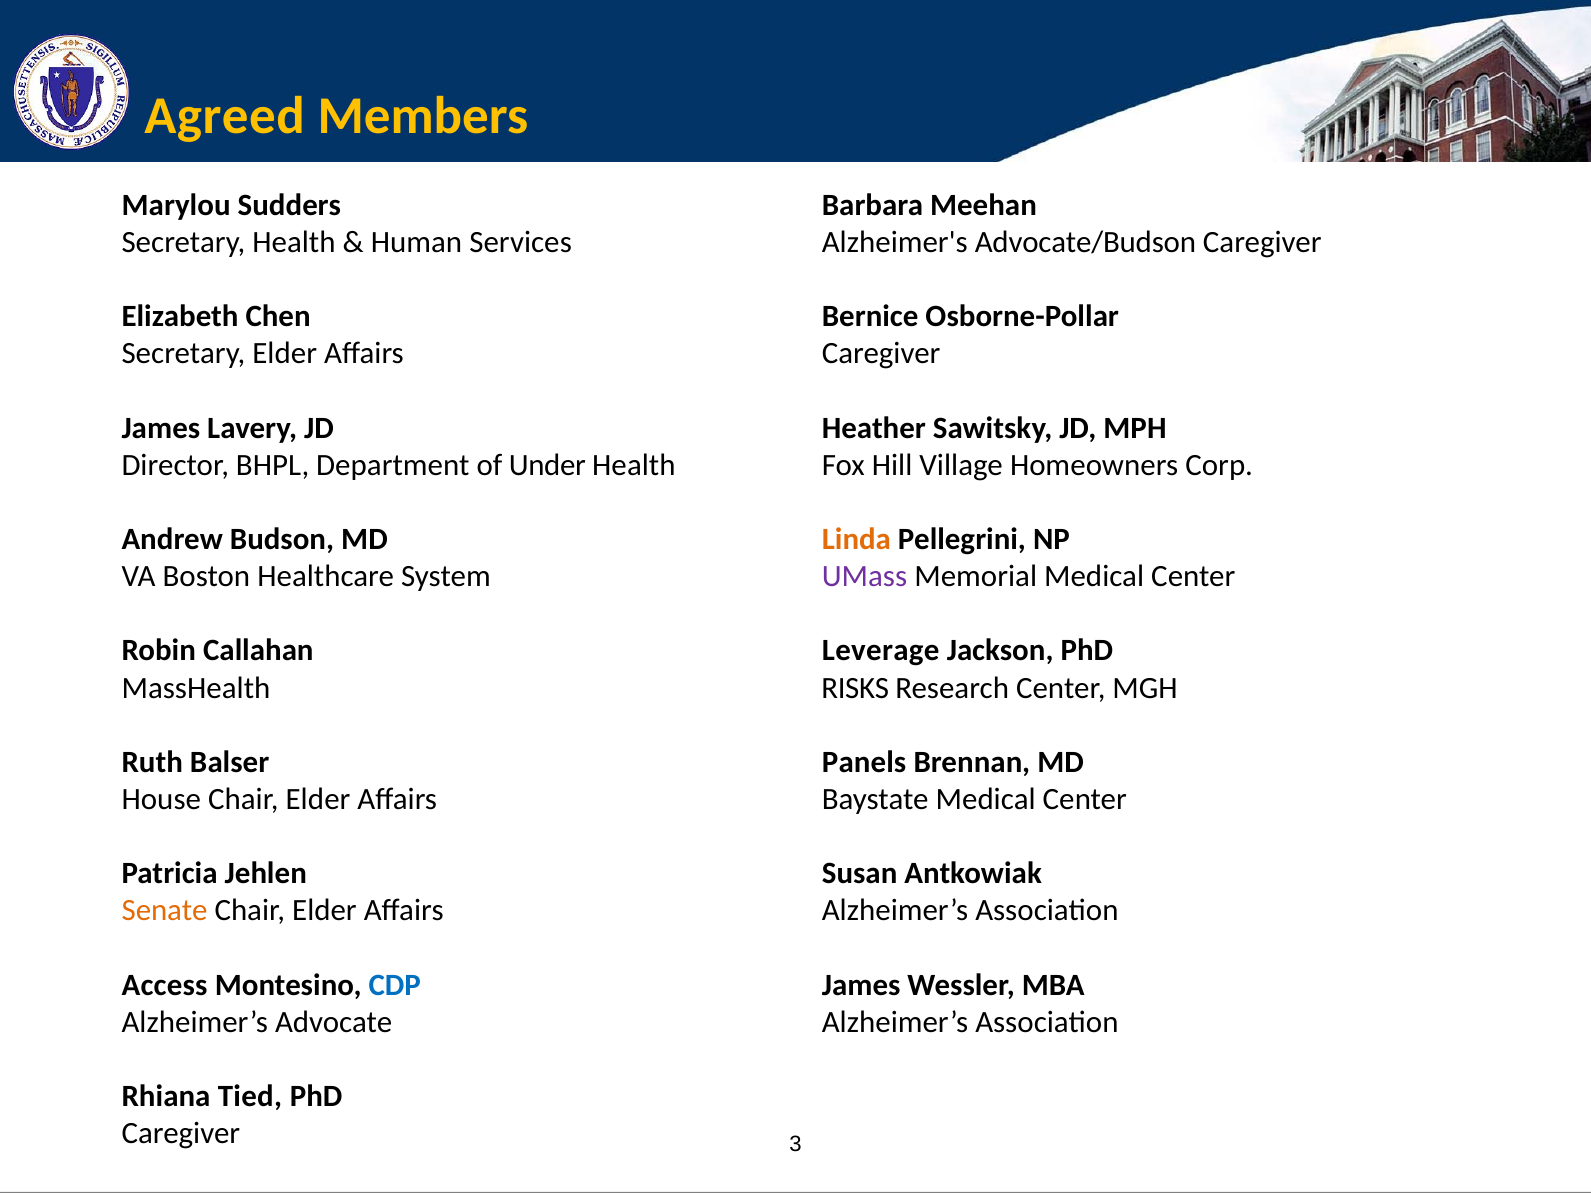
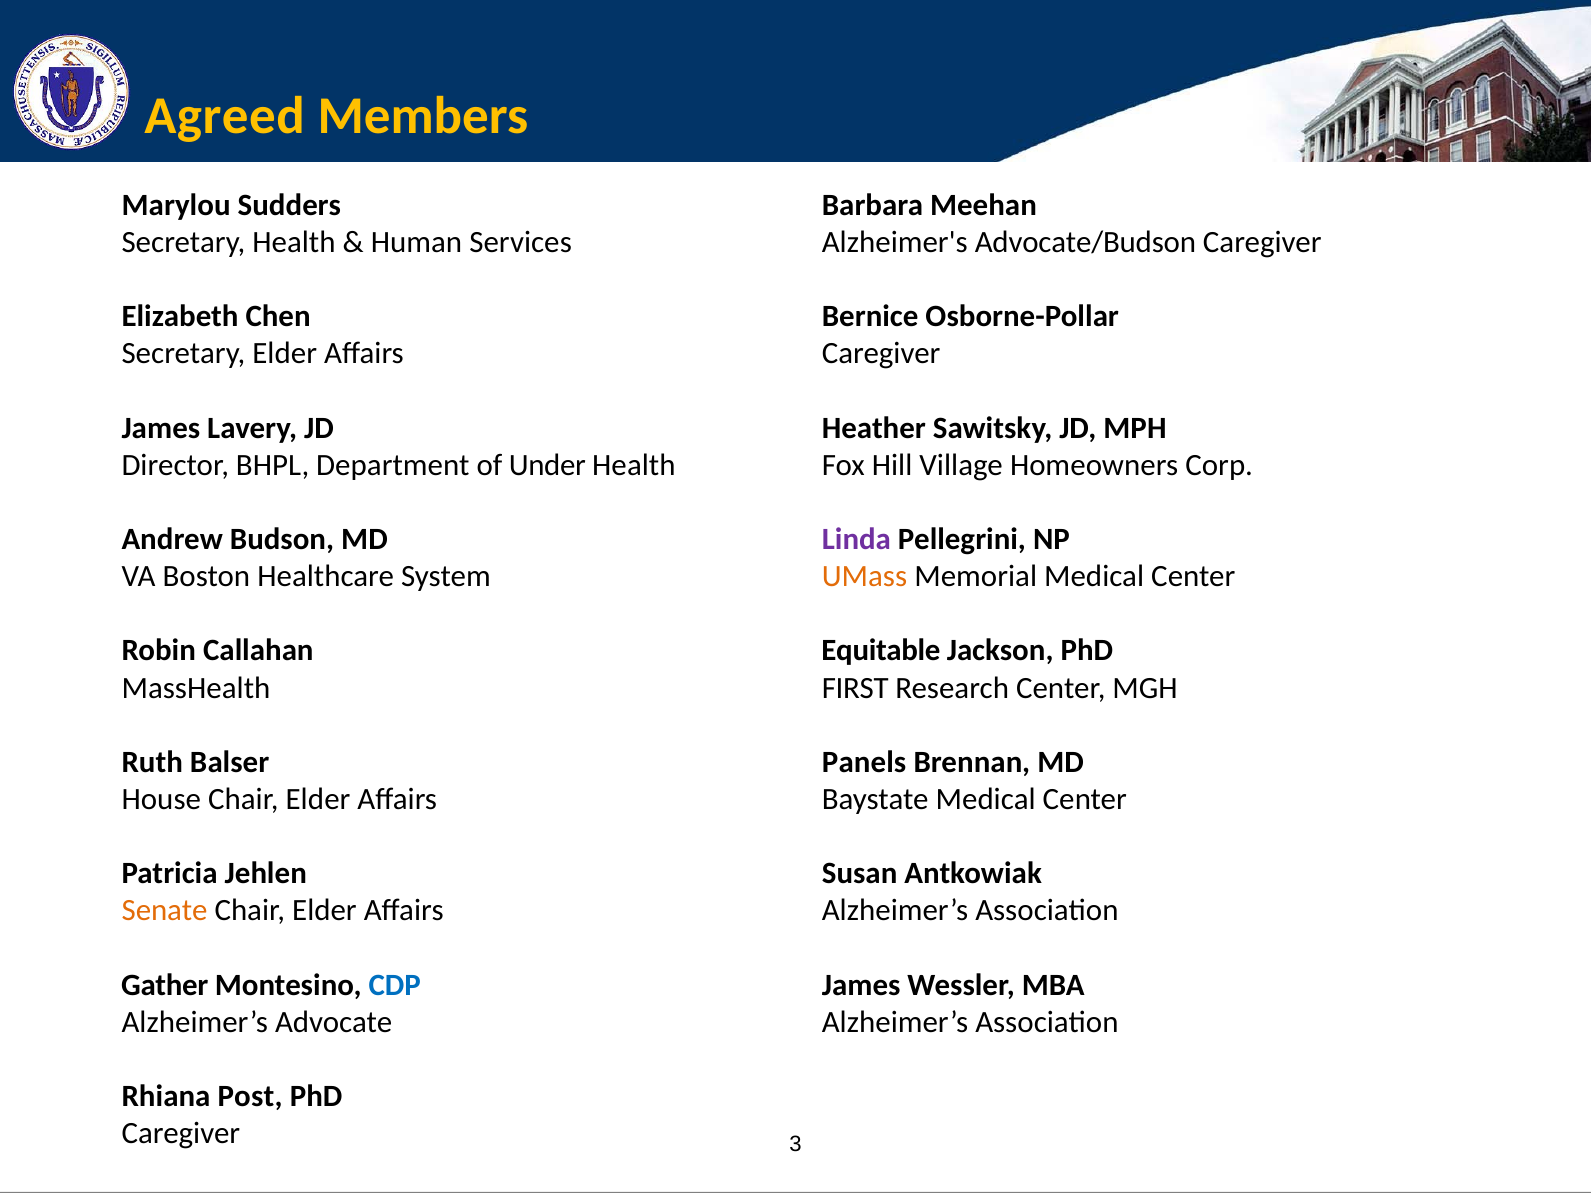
Linda colour: orange -> purple
UMass colour: purple -> orange
Leverage: Leverage -> Equitable
RISKS: RISKS -> FIRST
Access: Access -> Gather
Tied: Tied -> Post
